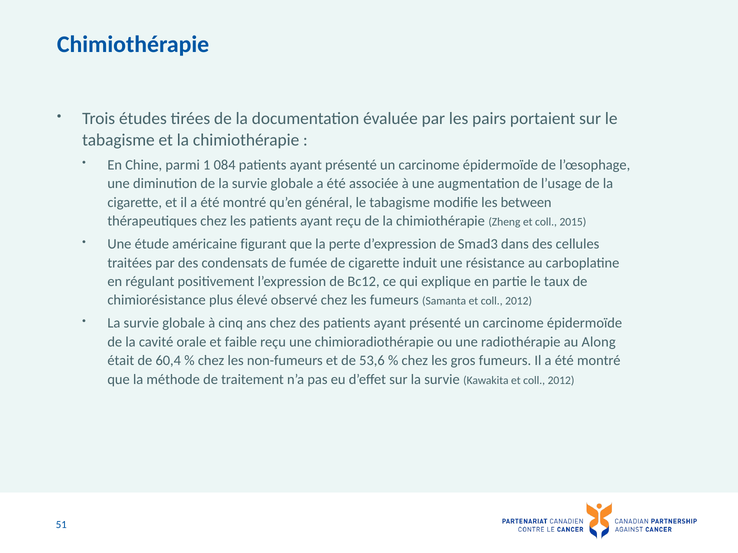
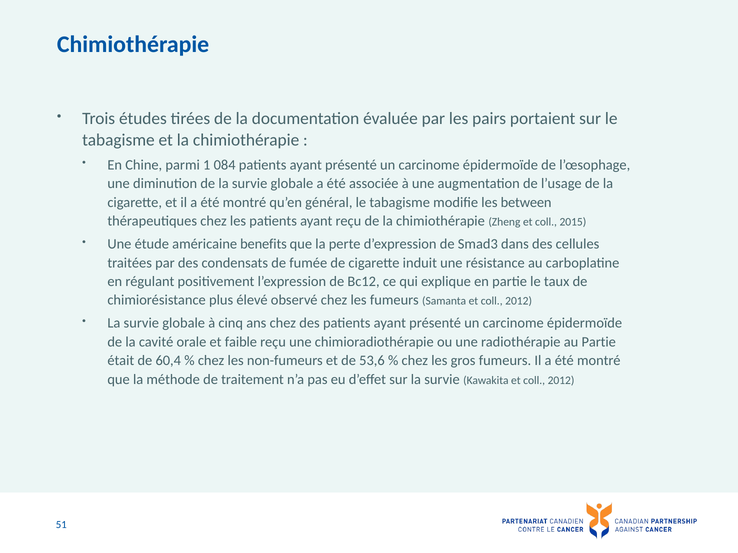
figurant: figurant -> benefits
au Along: Along -> Partie
